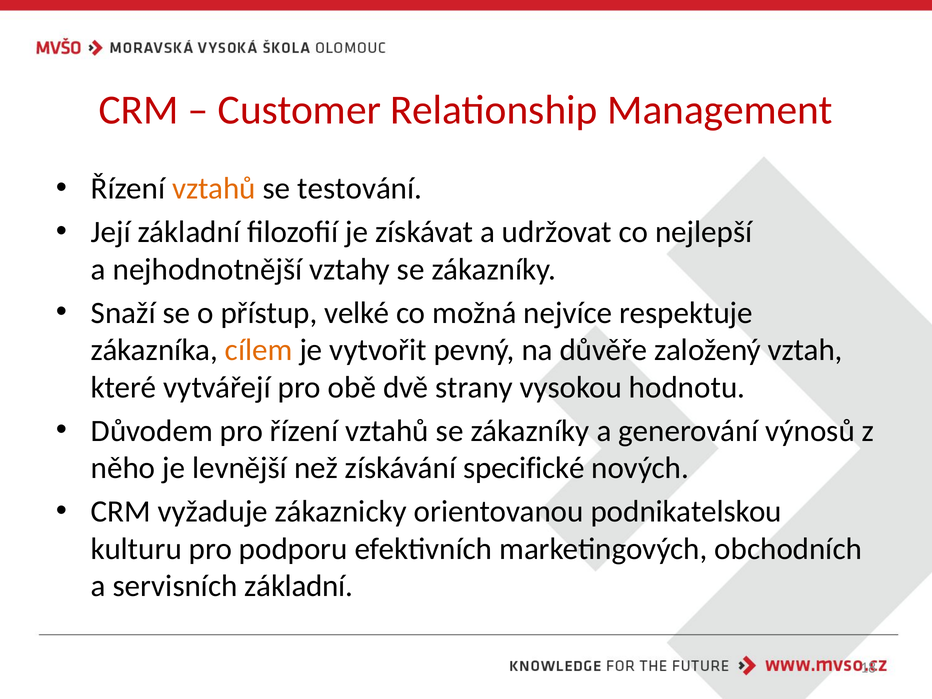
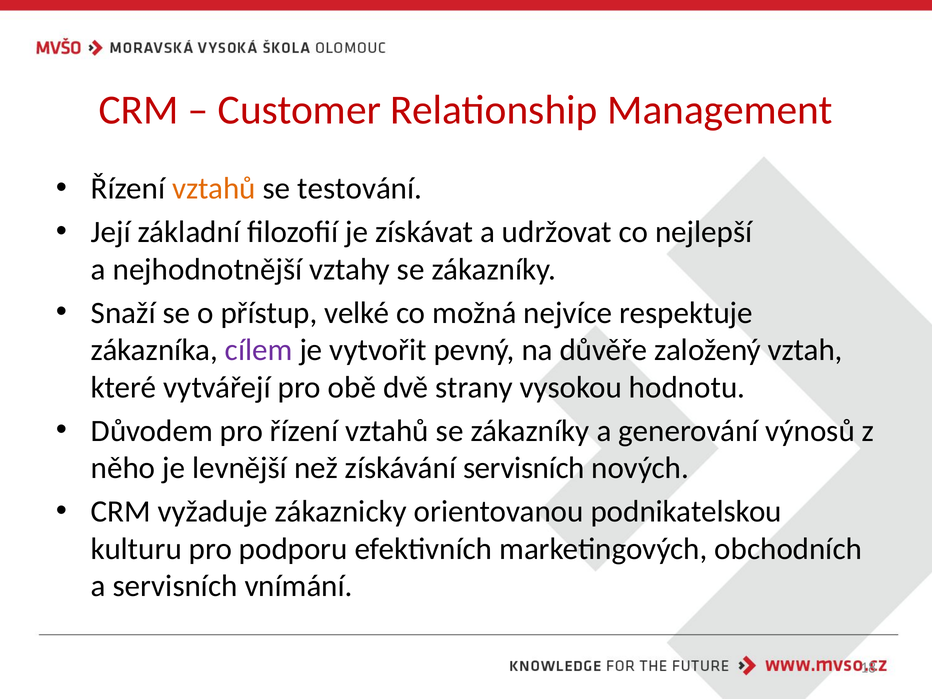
cílem colour: orange -> purple
získávání specifické: specifické -> servisních
servisních základní: základní -> vnímání
